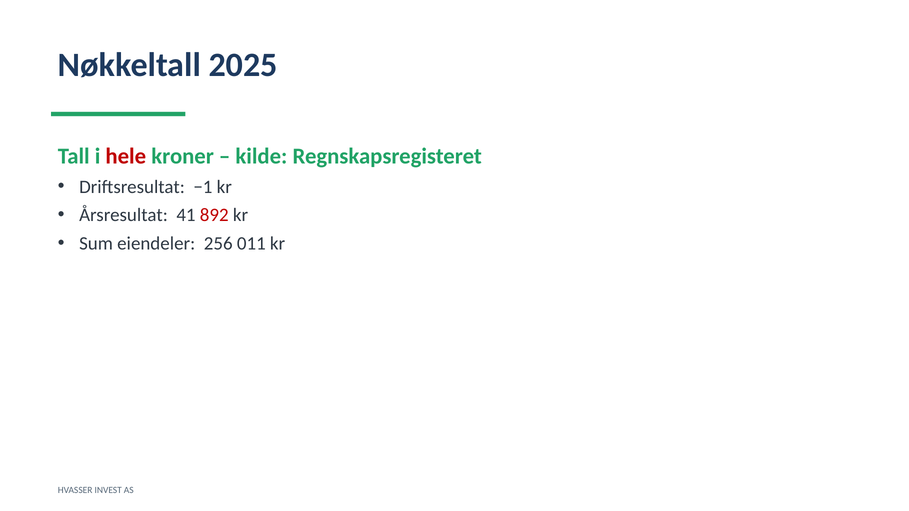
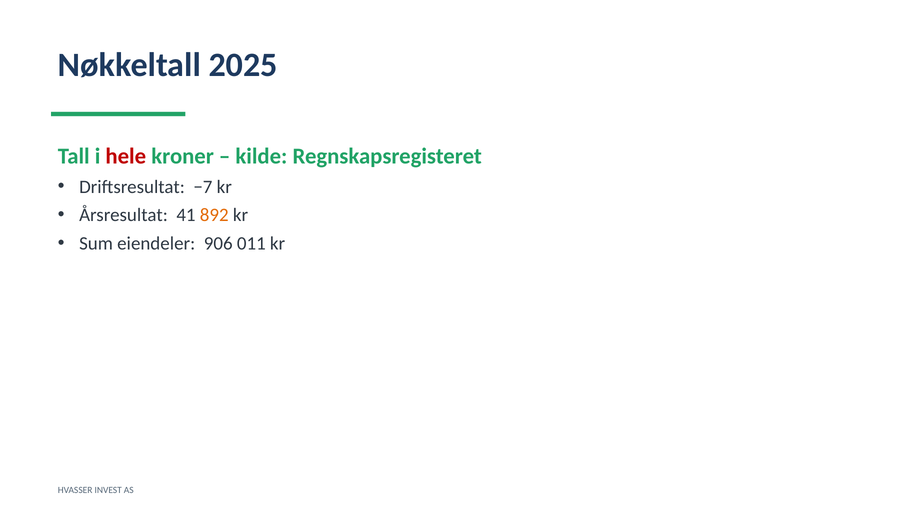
−1: −1 -> −7
892 colour: red -> orange
256: 256 -> 906
